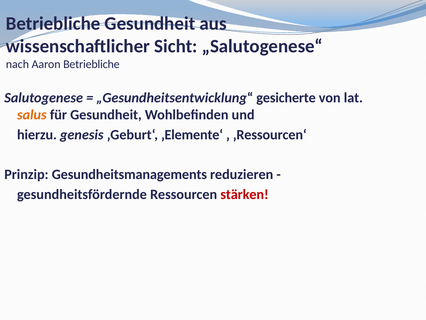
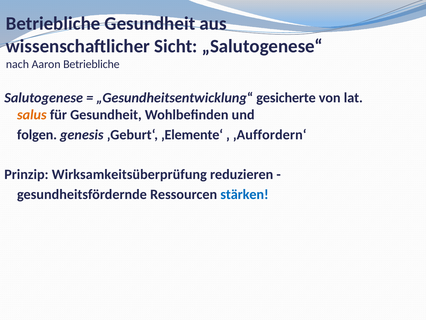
hierzu: hierzu -> folgen
‚Ressourcen‘: ‚Ressourcen‘ -> ‚Auffordern‘
Gesundheitsmanagements: Gesundheitsmanagements -> Wirksamkeitsüberprüfung
stärken colour: red -> blue
